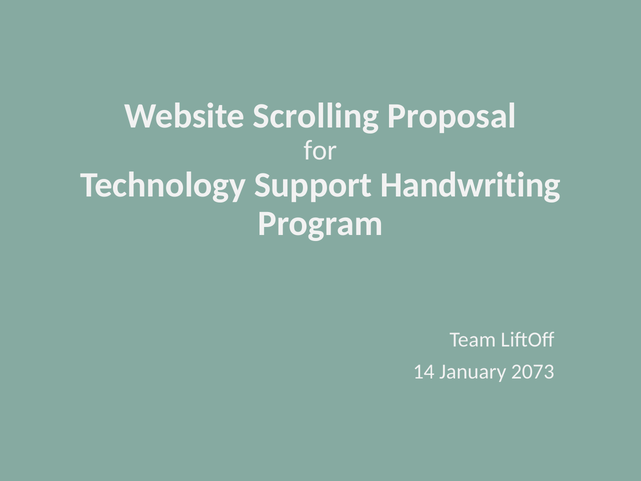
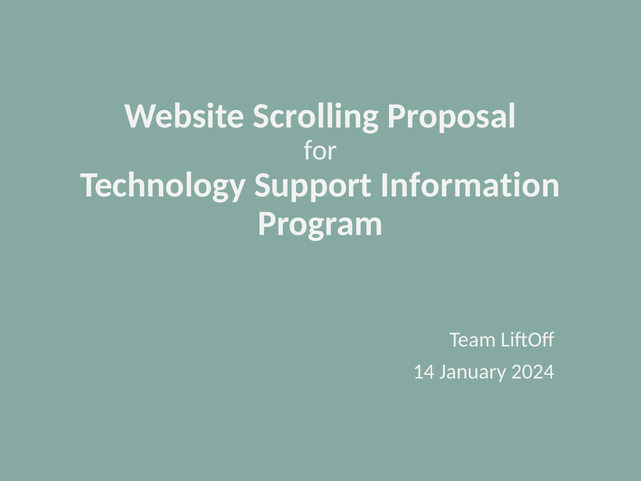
Handwriting: Handwriting -> Information
2073: 2073 -> 2024
